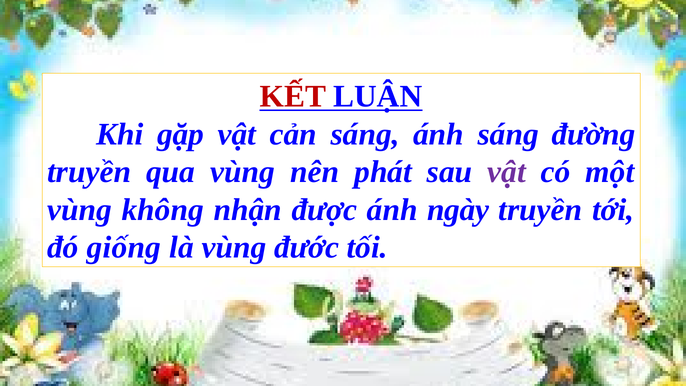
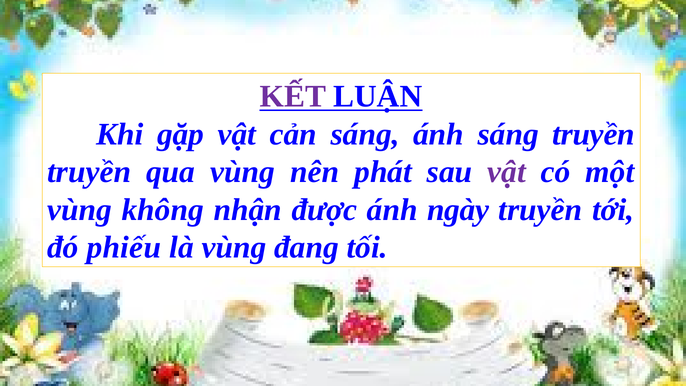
KẾT colour: red -> purple
sáng đường: đường -> truyền
giống: giống -> phiếu
đước: đước -> đang
